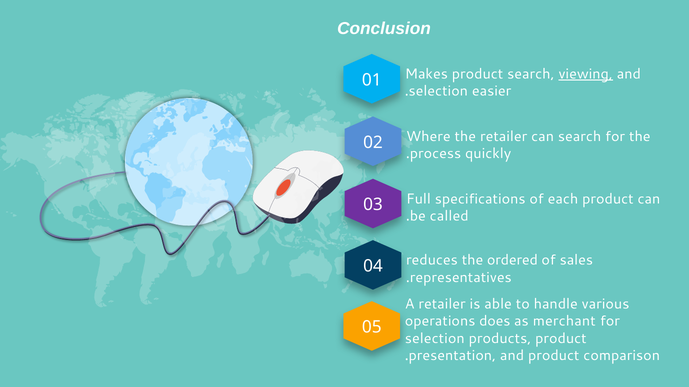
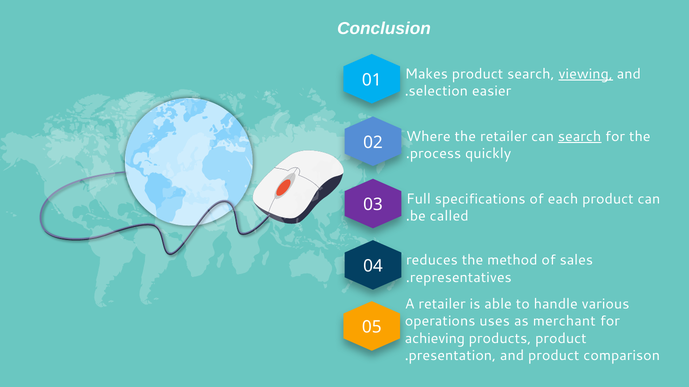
search at (580, 137) underline: none -> present
ordered: ordered -> method
does: does -> uses
selection at (435, 339): selection -> achieving
